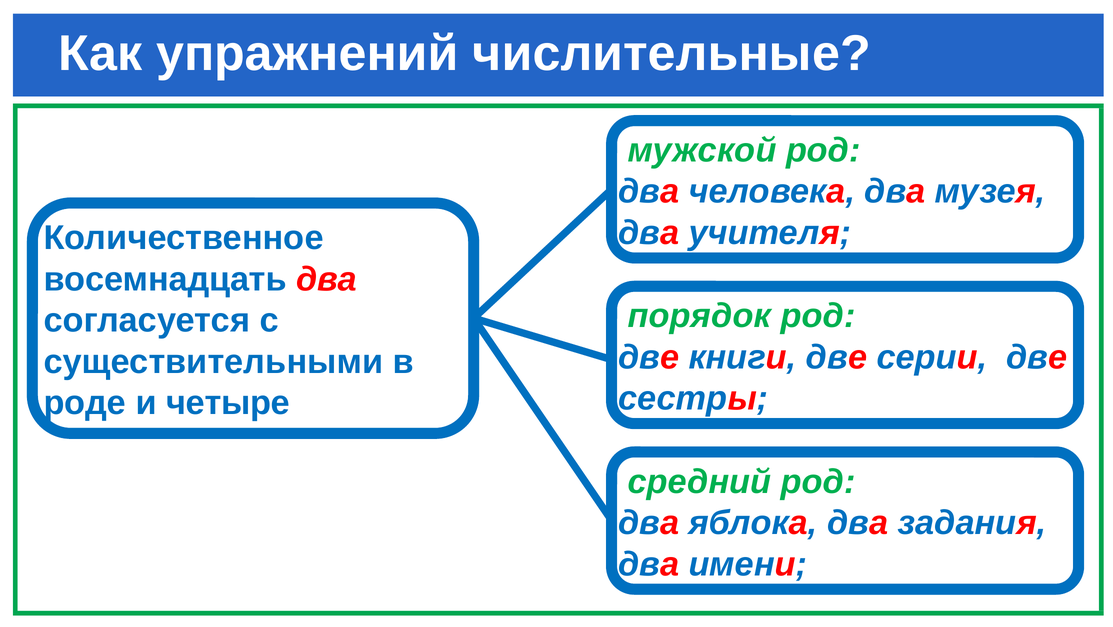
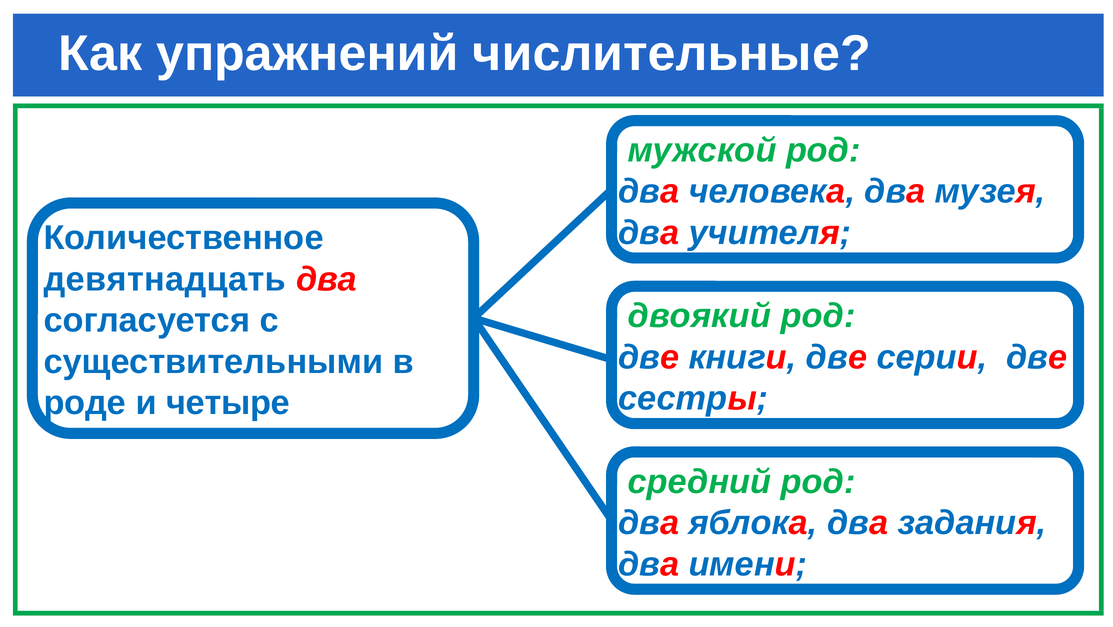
восемнадцать: восемнадцать -> девятнадцать
порядок: порядок -> двоякий
